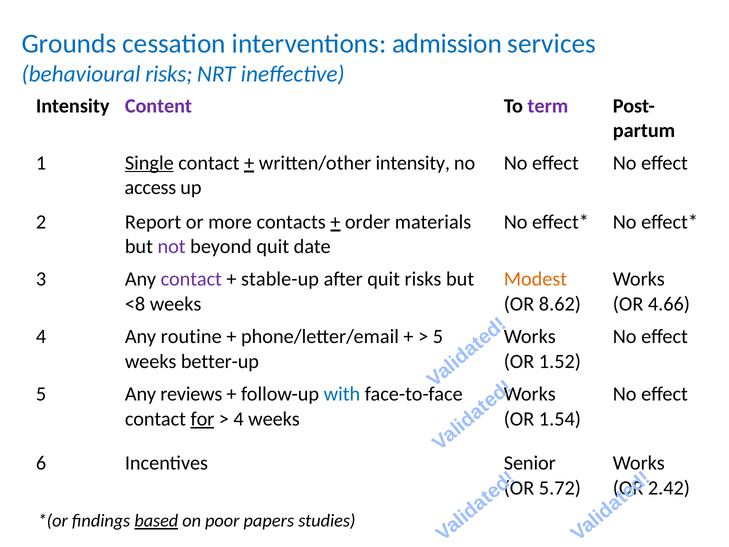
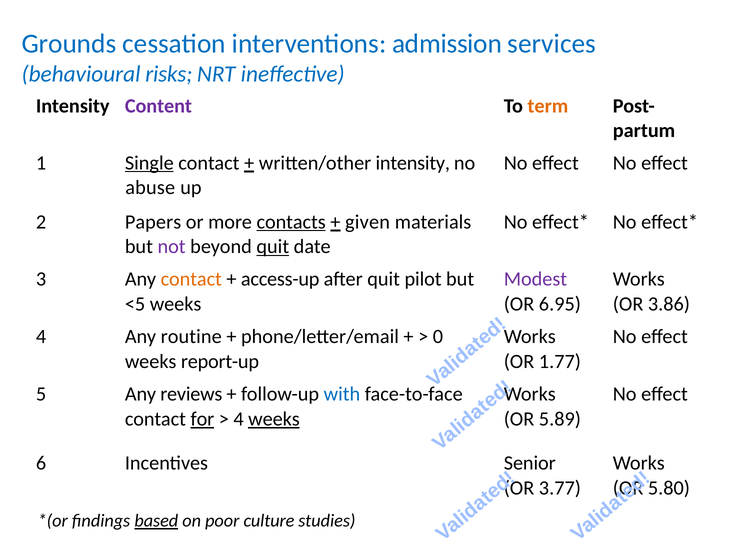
term colour: purple -> orange
access: access -> abuse
Report: Report -> Papers
contacts underline: none -> present
order: order -> given
quit at (273, 247) underline: none -> present
contact at (191, 279) colour: purple -> orange
stable-up: stable-up -> access-up
quit risks: risks -> pilot
Modest colour: orange -> purple
<8: <8 -> <5
8.62: 8.62 -> 6.95
4.66: 4.66 -> 3.86
5 at (438, 337): 5 -> 0
better-up: better-up -> report-up
1.52: 1.52 -> 1.77
weeks at (274, 419) underline: none -> present
1.54: 1.54 -> 5.89
5.72: 5.72 -> 3.77
2.42: 2.42 -> 5.80
papers: papers -> culture
